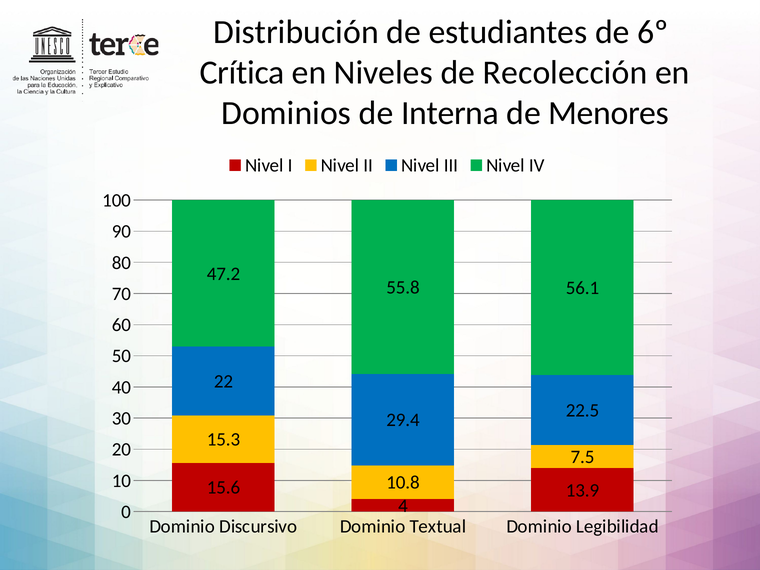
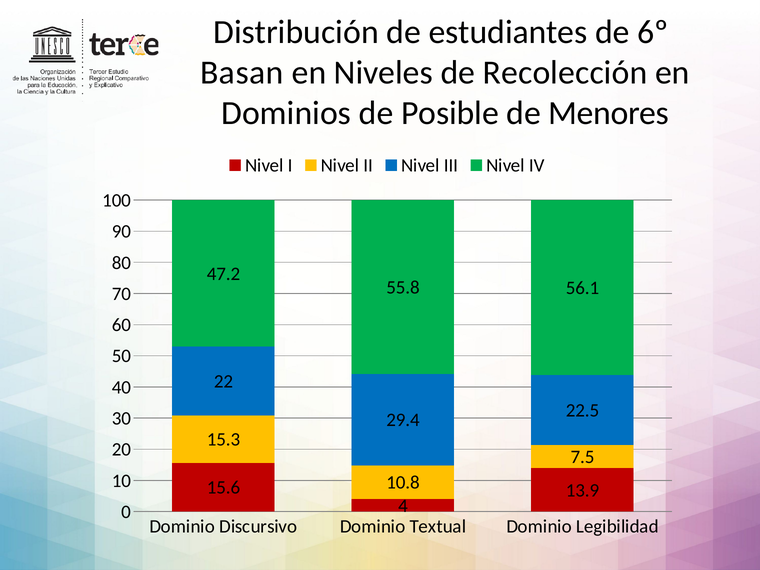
Crítica: Crítica -> Basan
Interna: Interna -> Posible
